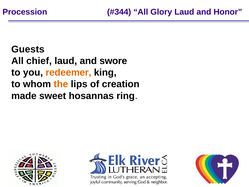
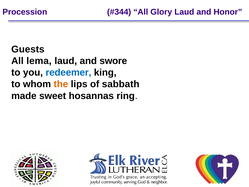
chief: chief -> lema
redeemer colour: orange -> blue
creation: creation -> sabbath
